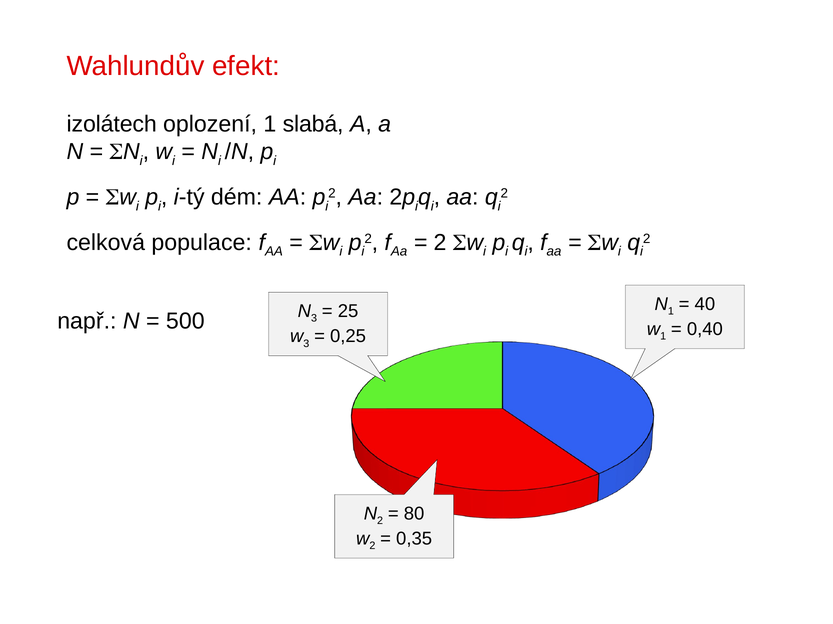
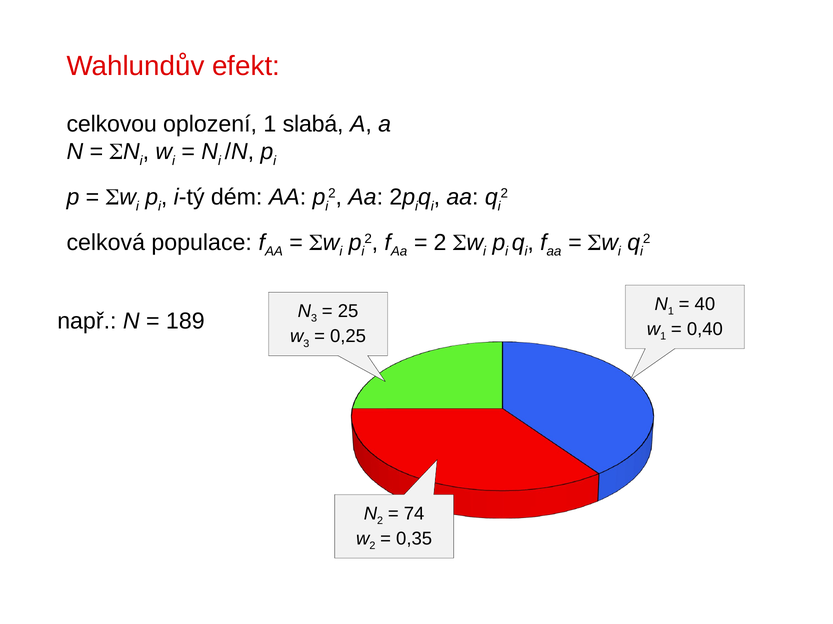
izolátech: izolátech -> celkovou
500: 500 -> 189
80: 80 -> 74
